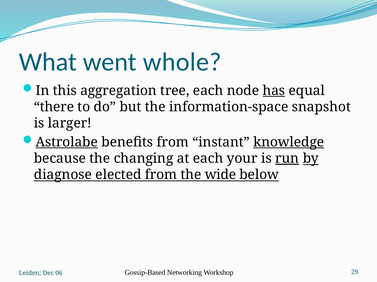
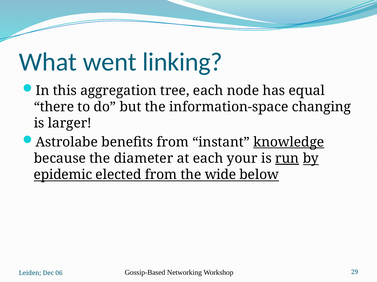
whole: whole -> linking
has underline: present -> none
snapshot: snapshot -> changing
Astrolabe underline: present -> none
changing: changing -> diameter
diagnose: diagnose -> epidemic
